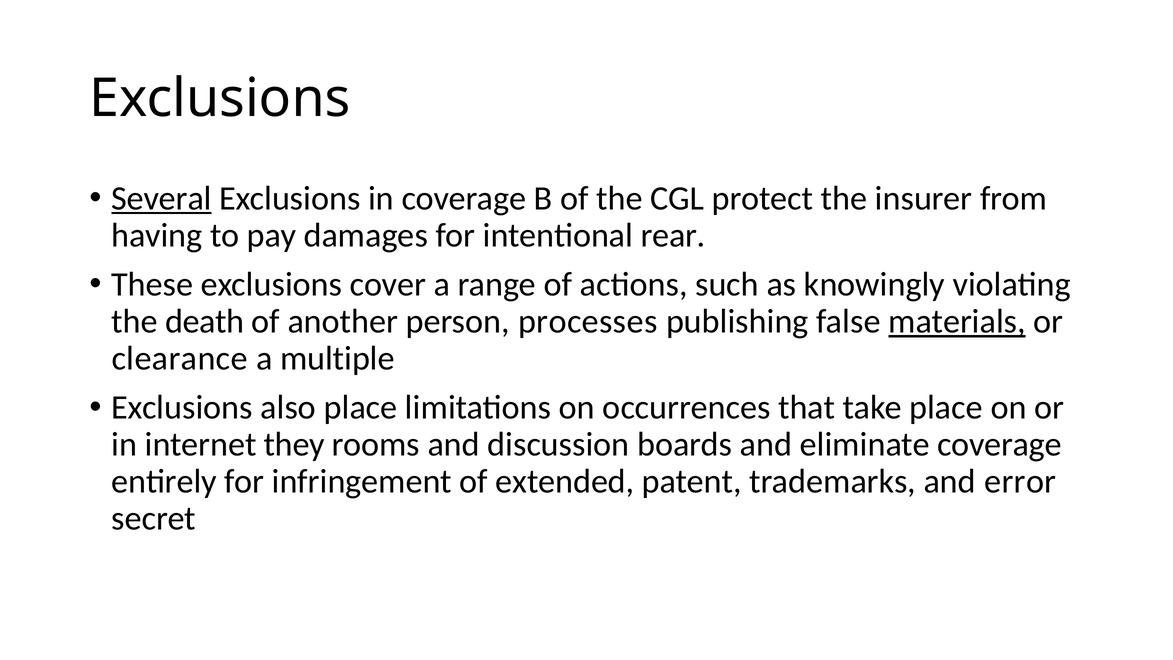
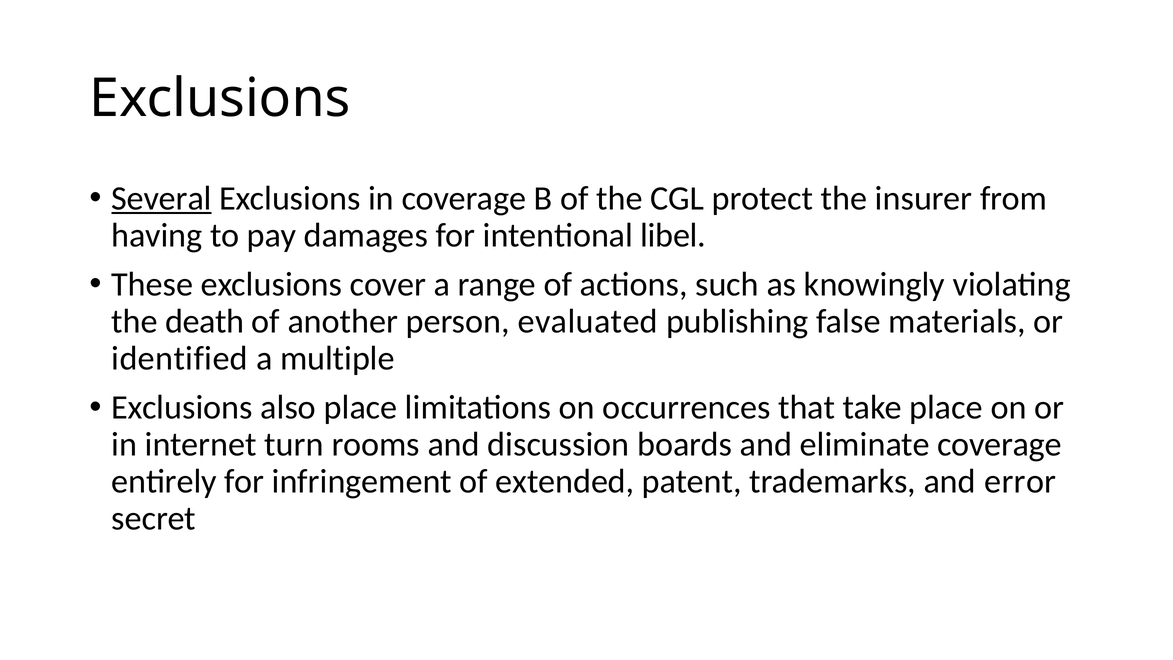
rear: rear -> libel
processes: processes -> evaluated
materials underline: present -> none
clearance: clearance -> identified
they: they -> turn
